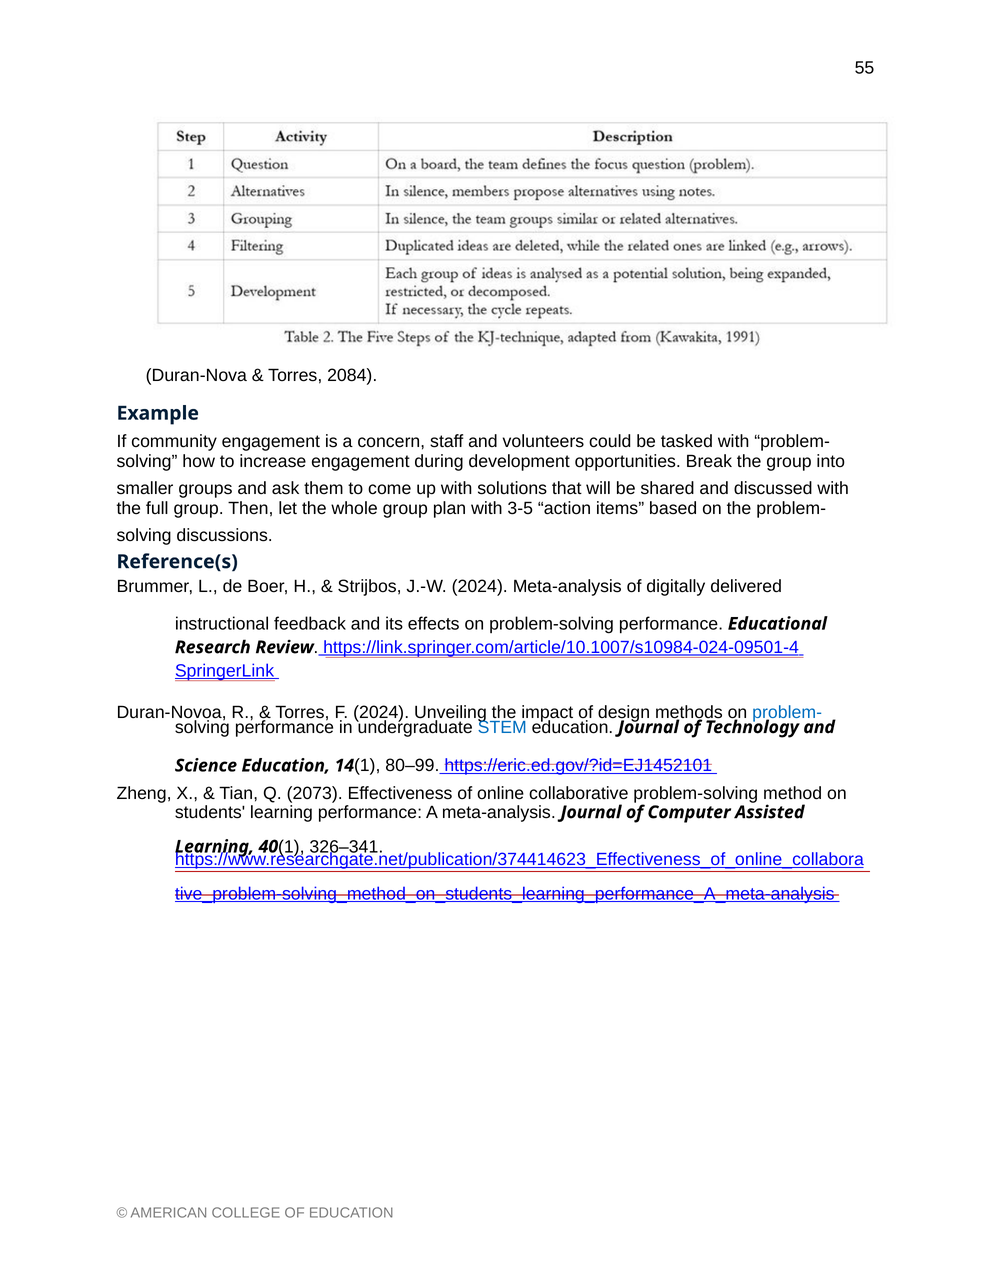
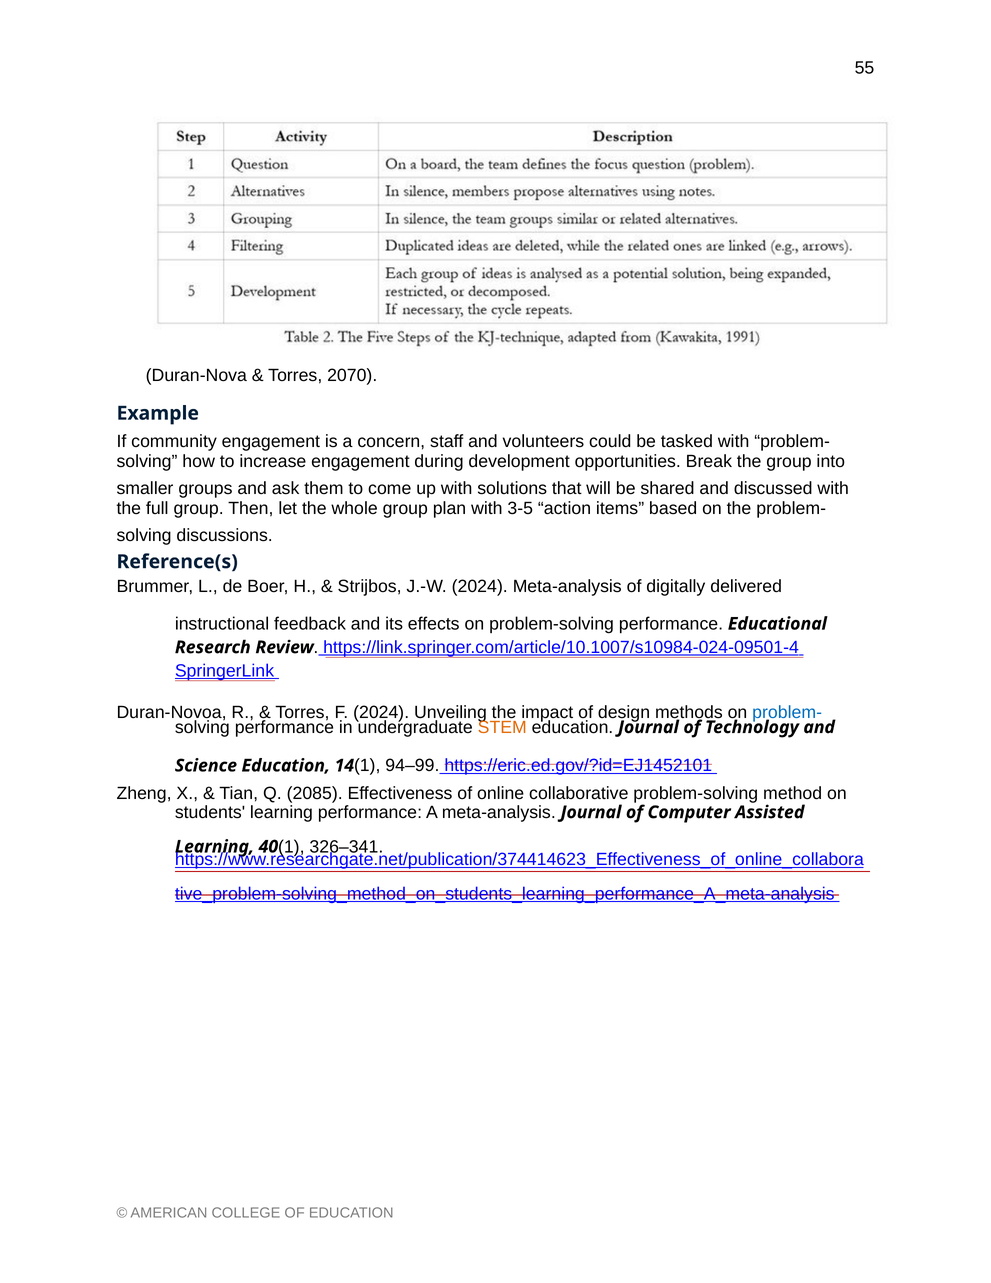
2084: 2084 -> 2070
STEM colour: blue -> orange
80–99: 80–99 -> 94–99
2073: 2073 -> 2085
